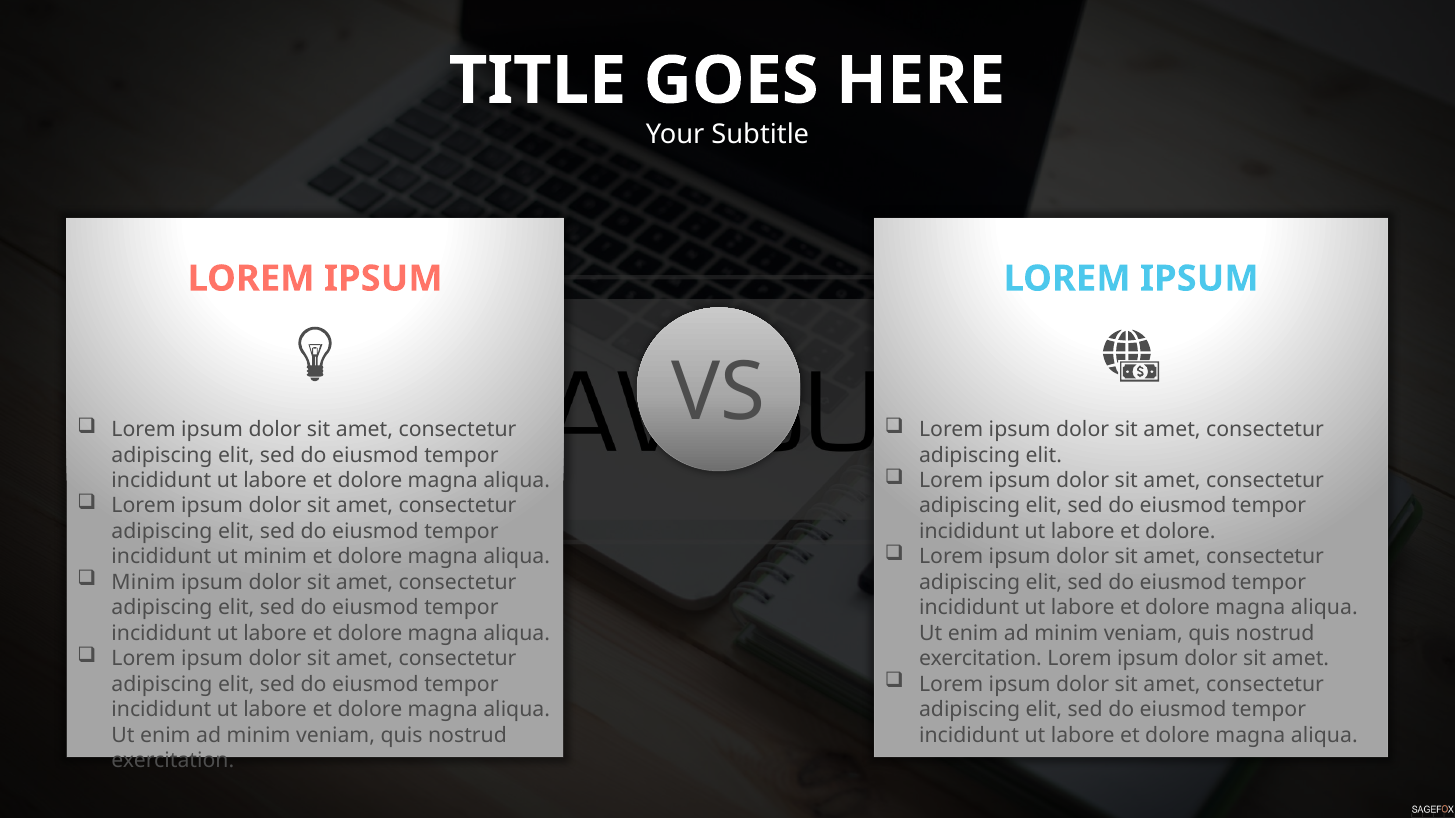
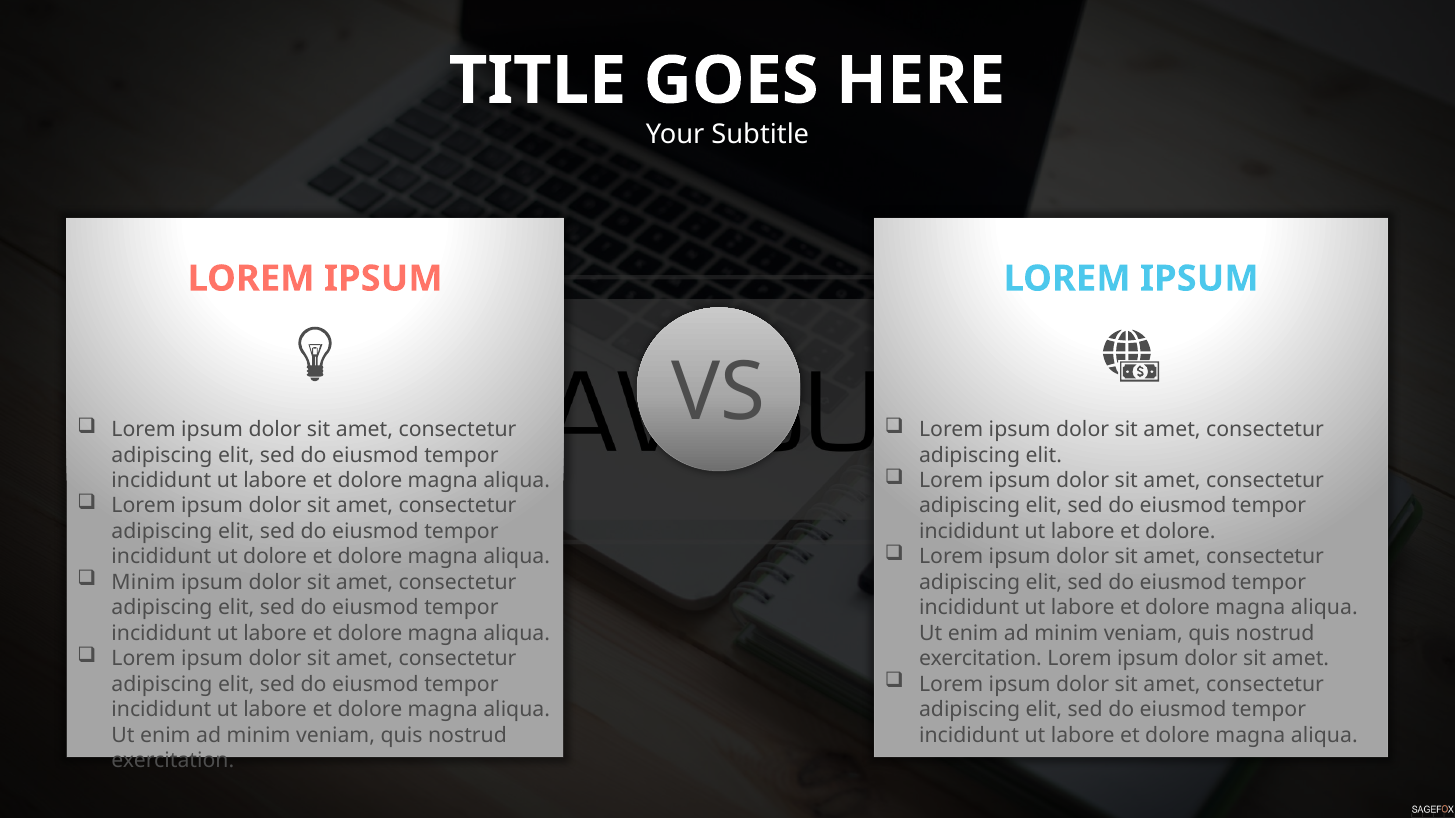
ut minim: minim -> dolore
